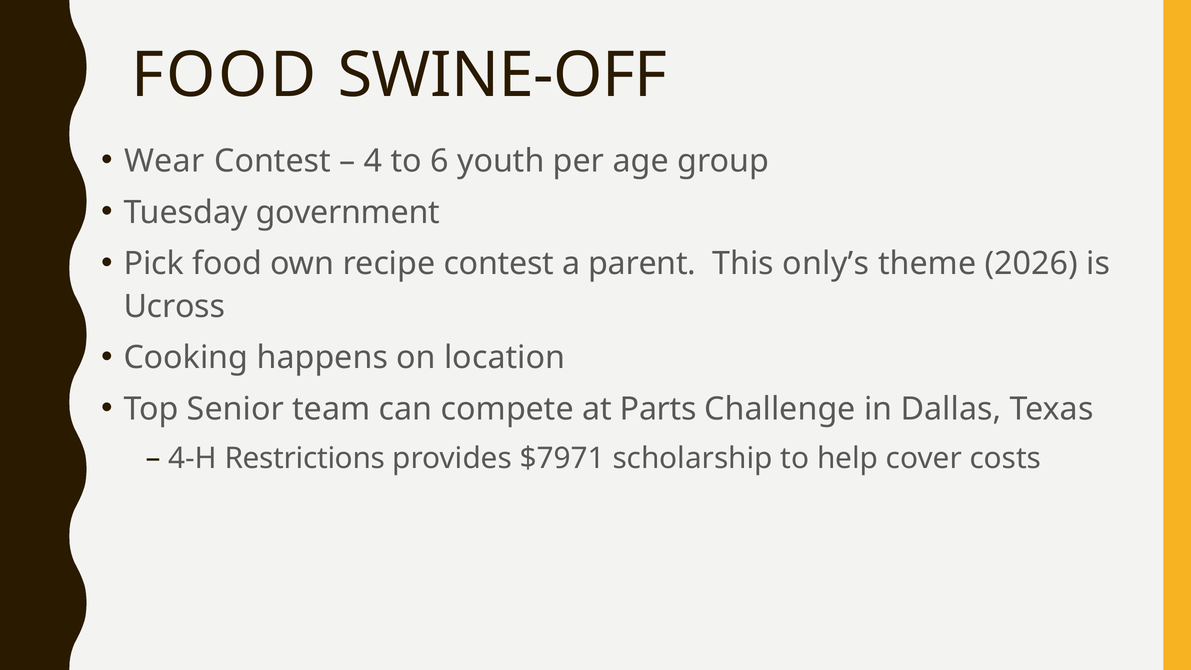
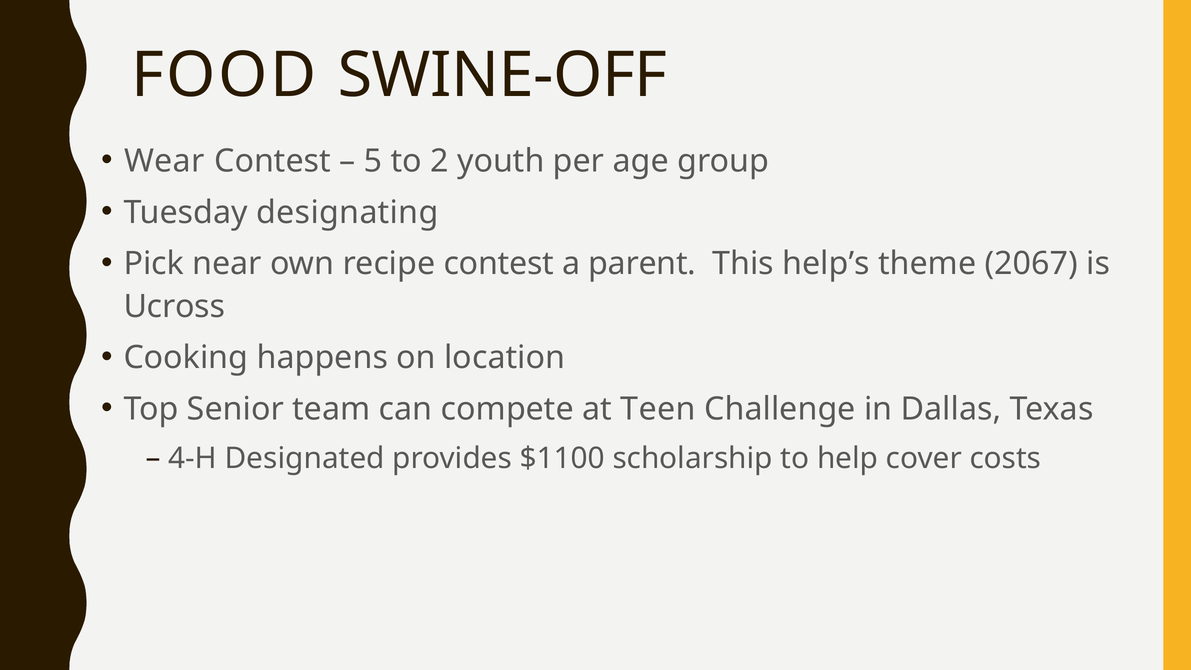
4: 4 -> 5
6: 6 -> 2
government: government -> designating
Pick food: food -> near
only’s: only’s -> help’s
2026: 2026 -> 2067
Parts: Parts -> Teen
Restrictions: Restrictions -> Designated
$7971: $7971 -> $1100
